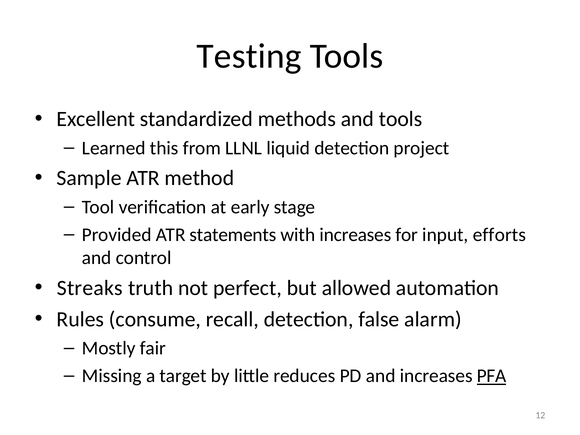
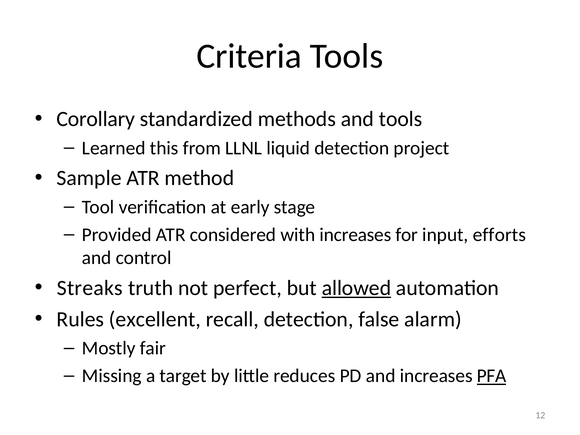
Testing: Testing -> Criteria
Excellent: Excellent -> Corollary
statements: statements -> considered
allowed underline: none -> present
consume: consume -> excellent
